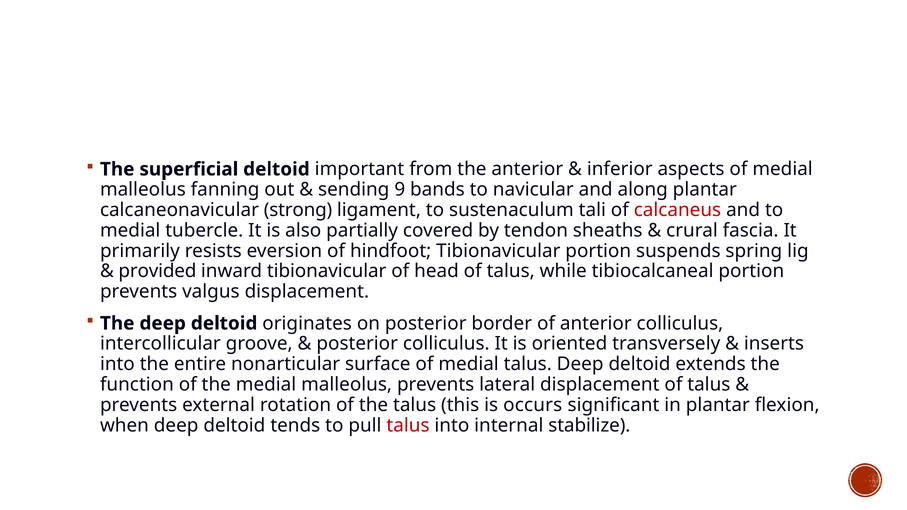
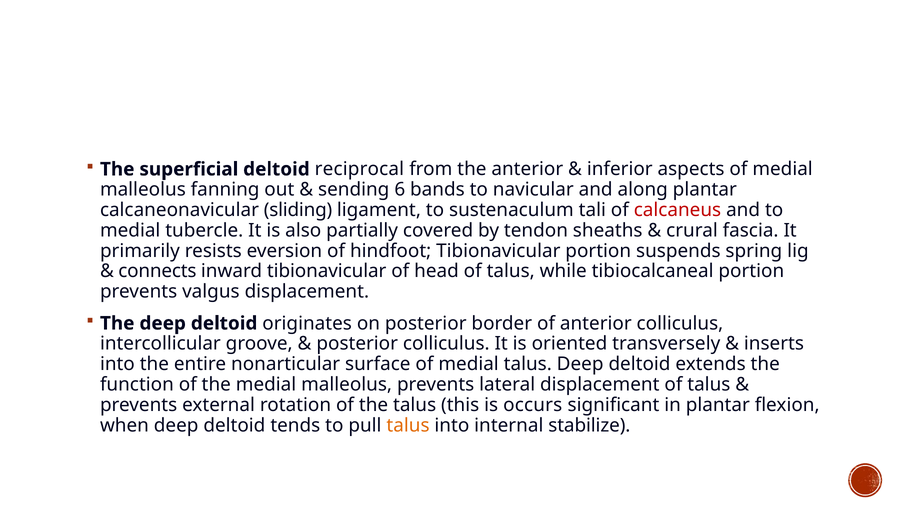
important: important -> reciprocal
9: 9 -> 6
strong: strong -> sliding
provided: provided -> connects
talus at (408, 426) colour: red -> orange
